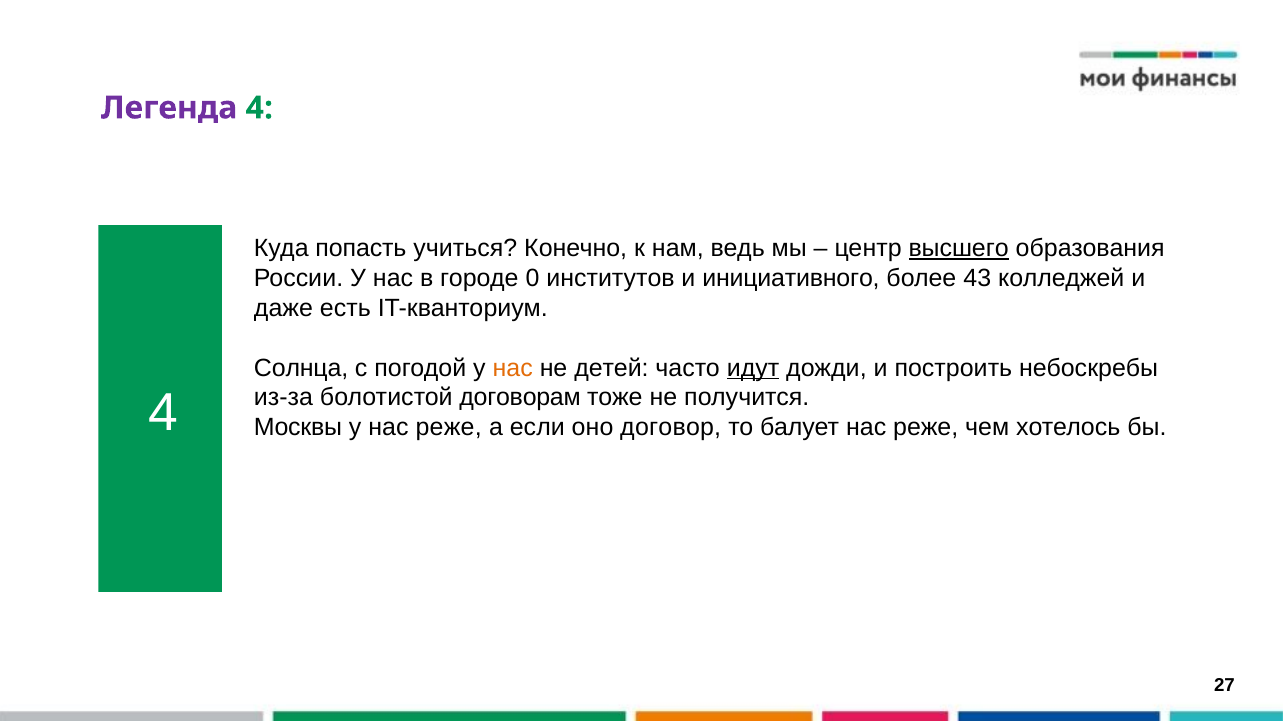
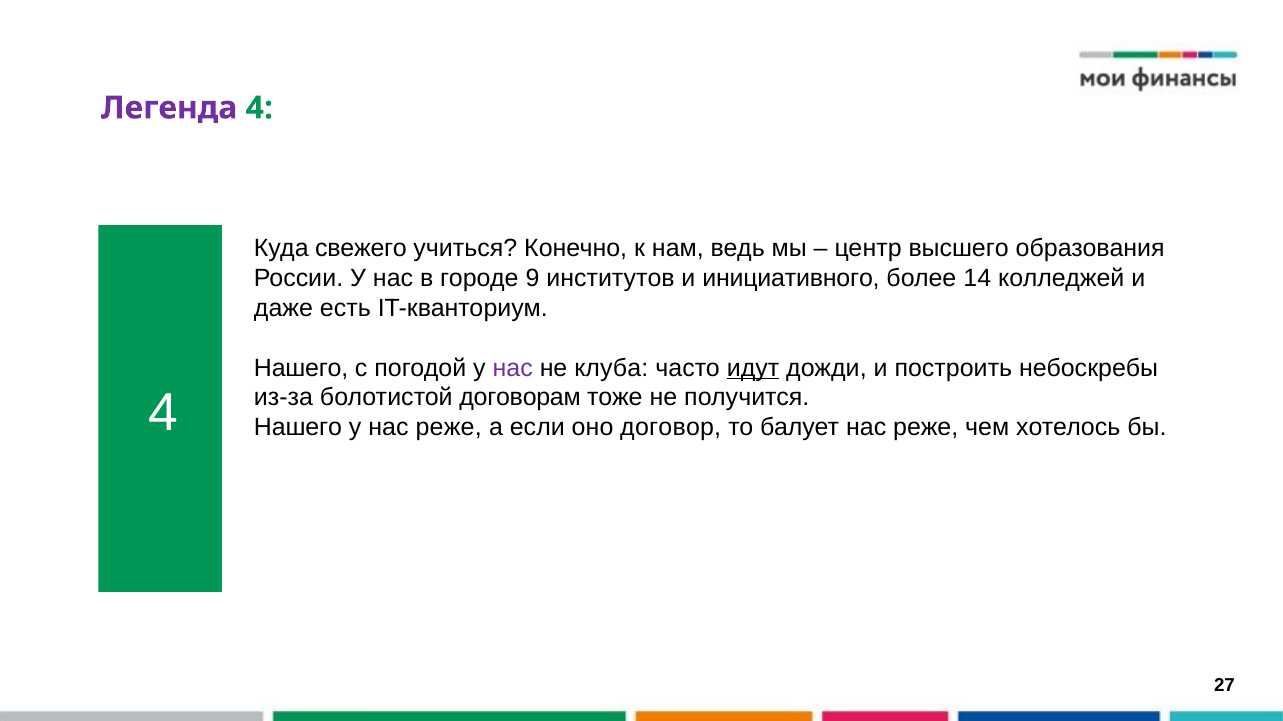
попасть: попасть -> свежего
высшего underline: present -> none
0: 0 -> 9
43: 43 -> 14
Солнца at (301, 368): Солнца -> Нашего
нас at (513, 368) colour: orange -> purple
детей: детей -> клуба
Москвы at (298, 428): Москвы -> Нашего
